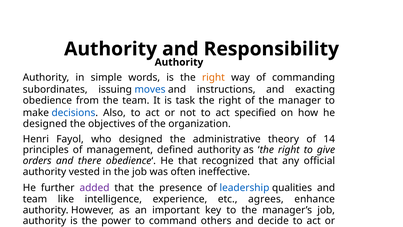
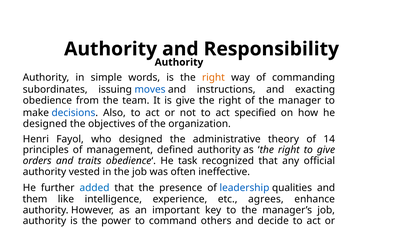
is task: task -> give
there: there -> traits
He that: that -> task
added colour: purple -> blue
team at (35, 199): team -> them
